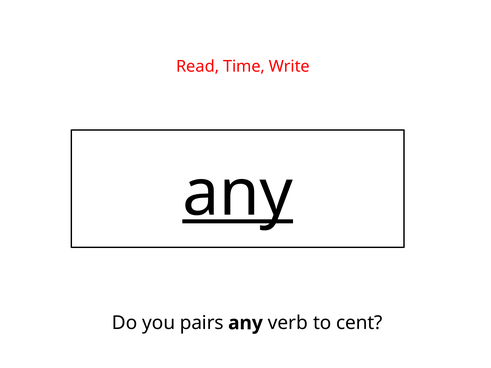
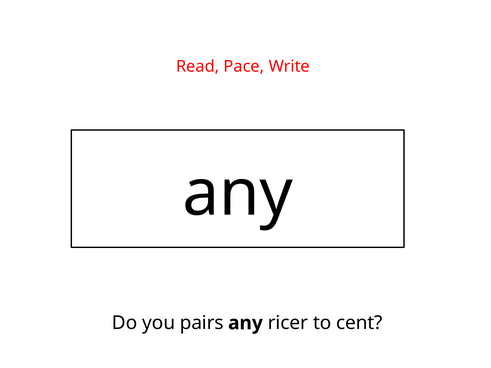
Time: Time -> Pace
any at (238, 193) underline: present -> none
verb: verb -> ricer
